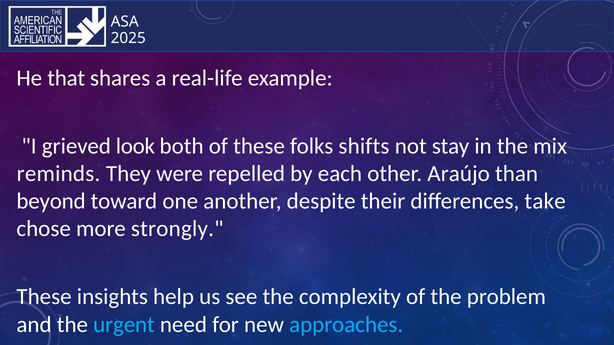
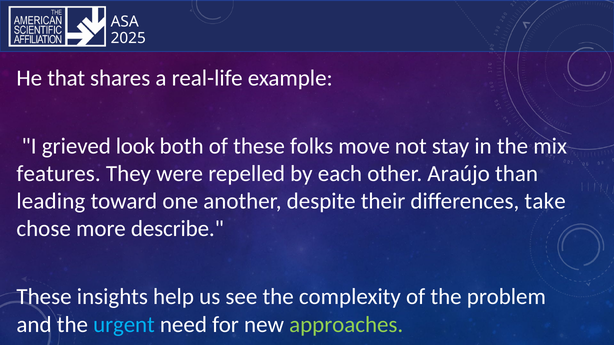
shifts: shifts -> move
reminds: reminds -> features
beyond: beyond -> leading
strongly: strongly -> describe
approaches colour: light blue -> light green
